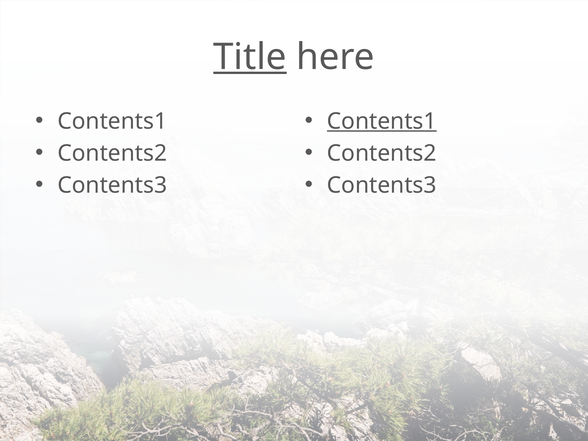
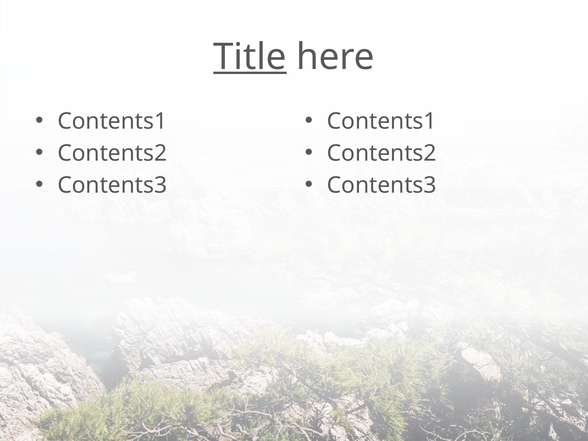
Contents1 at (382, 121) underline: present -> none
